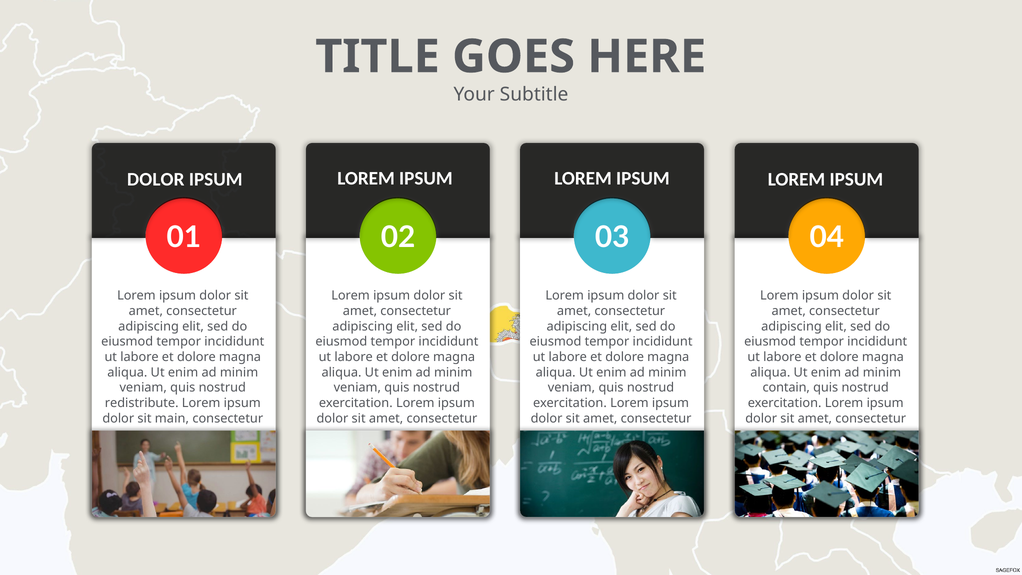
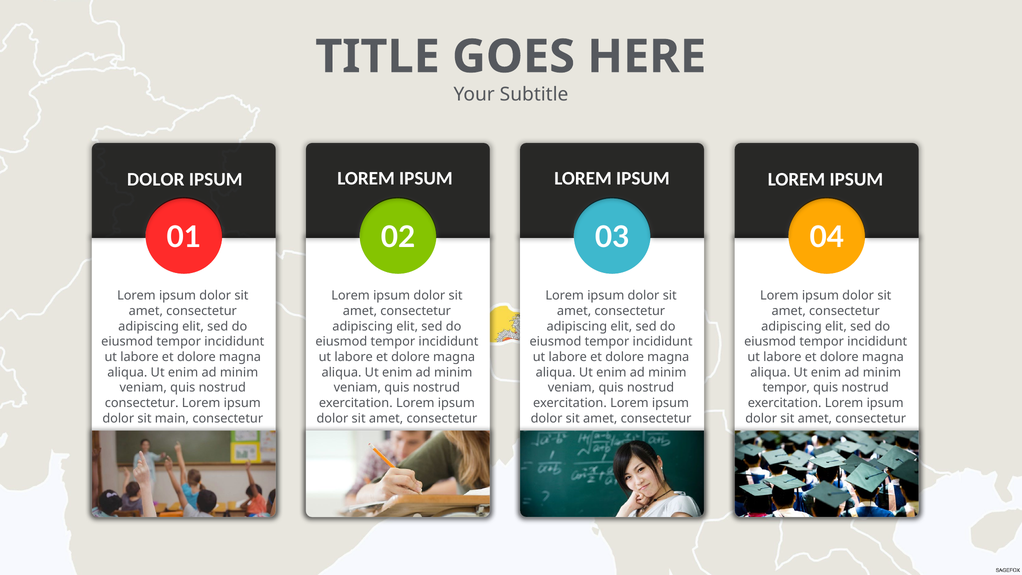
contain at (786, 388): contain -> tempor
redistribute at (142, 403): redistribute -> consectetur
